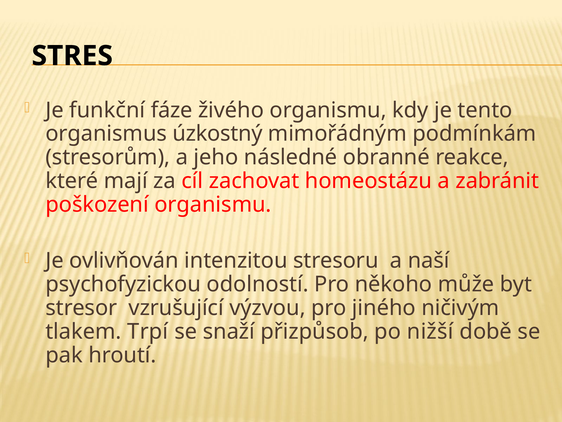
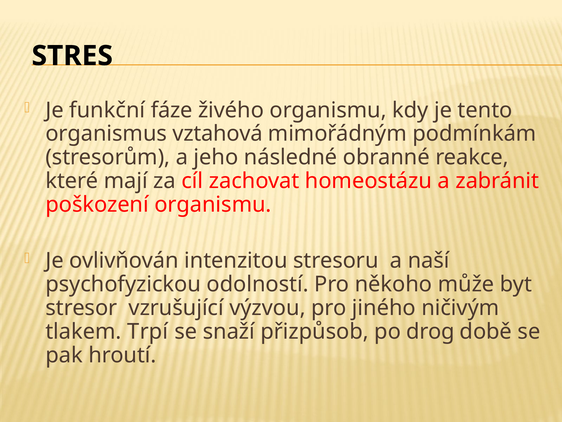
úzkostný: úzkostný -> vztahová
nižší: nižší -> drog
